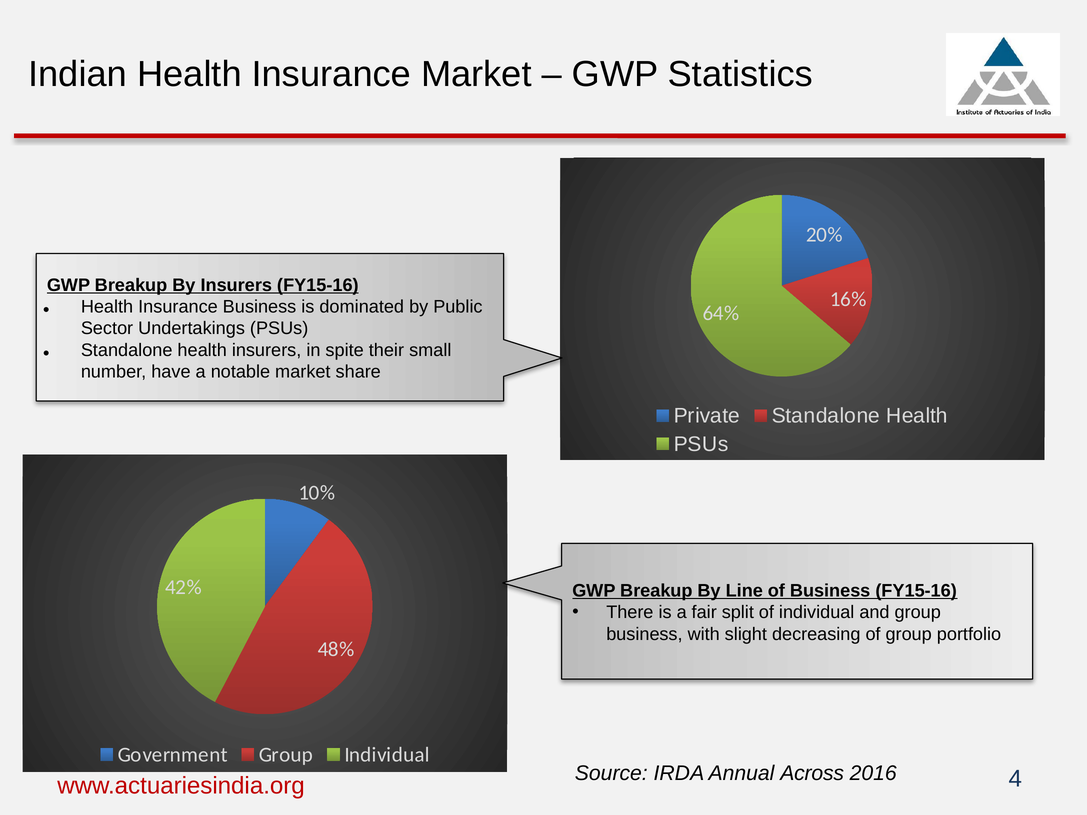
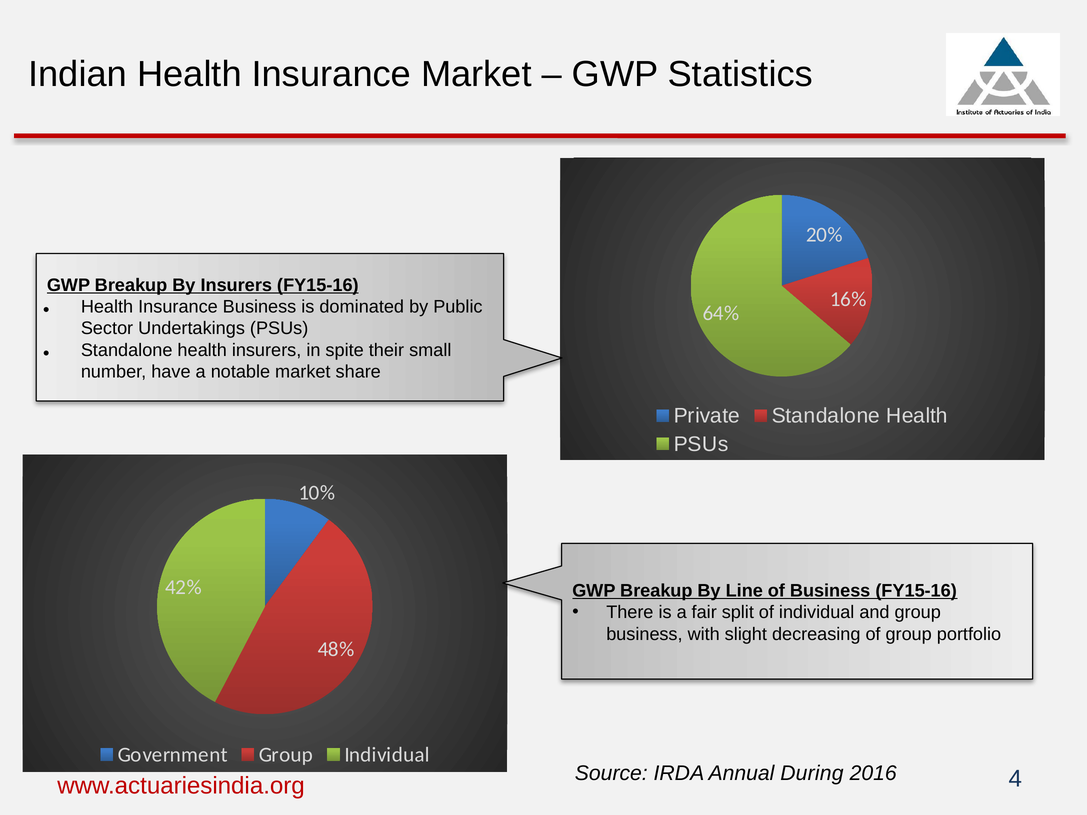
Across: Across -> During
